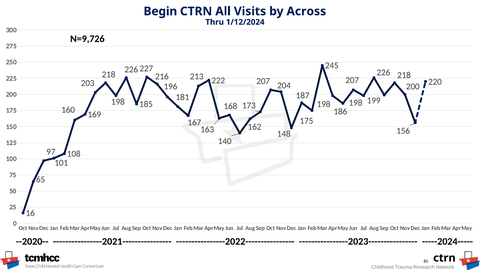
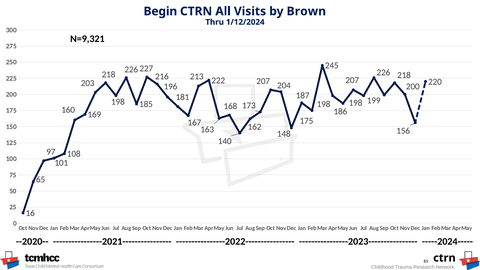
Across: Across -> Brown
N=9,726: N=9,726 -> N=9,321
